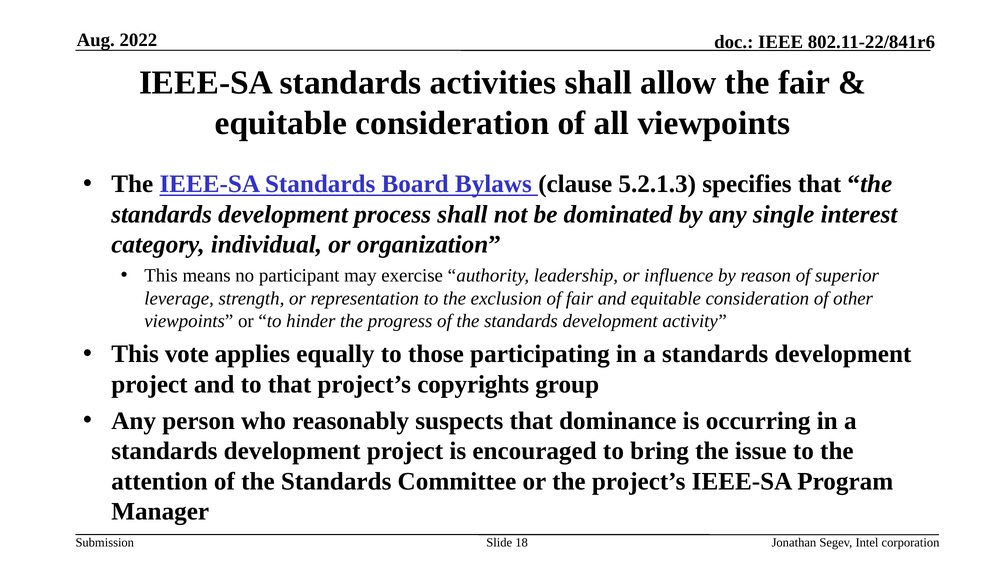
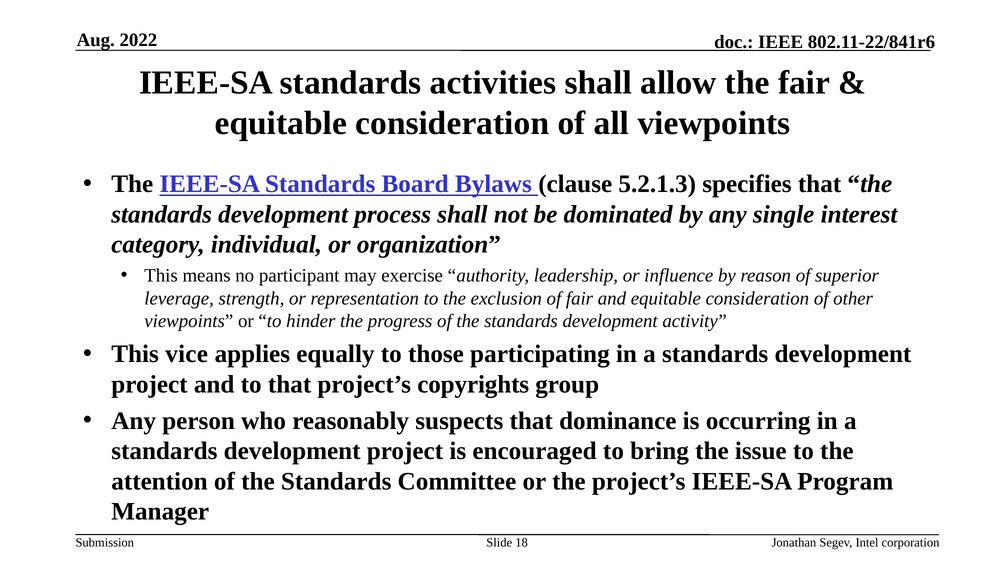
vote: vote -> vice
